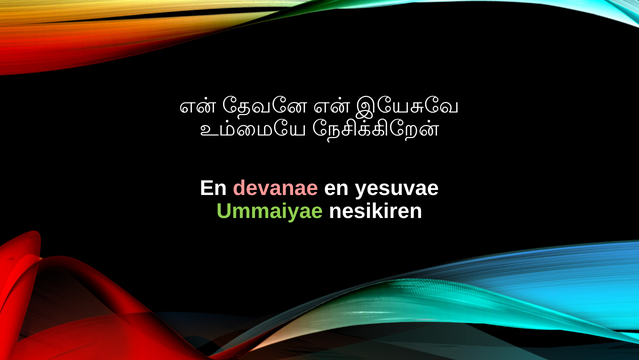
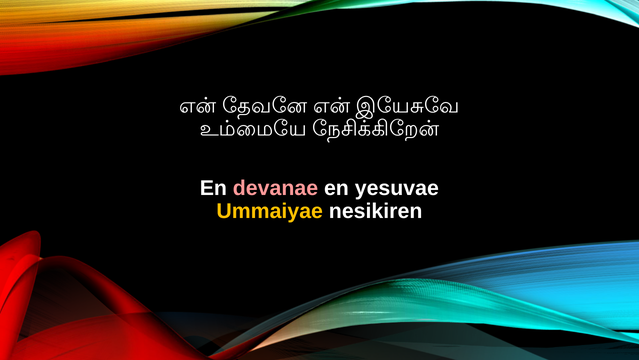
Ummaiyae colour: light green -> yellow
